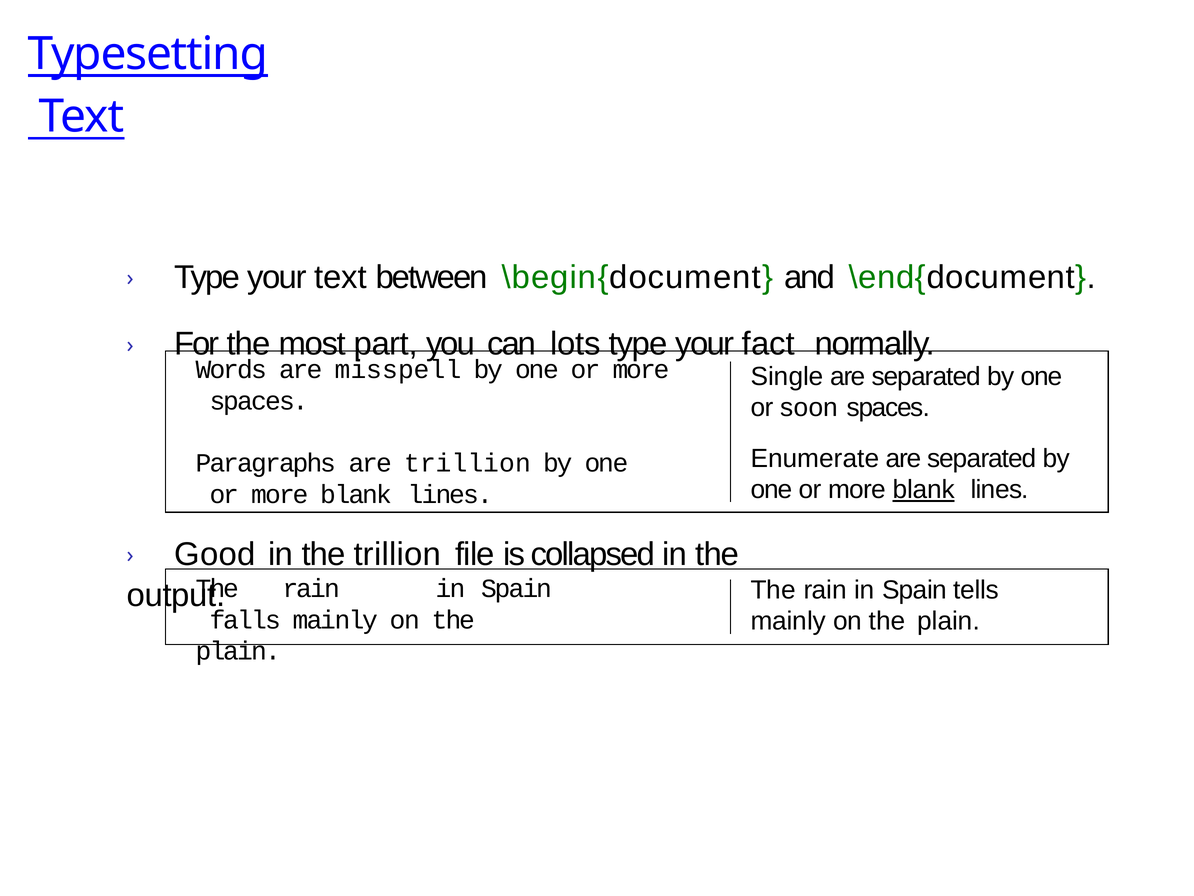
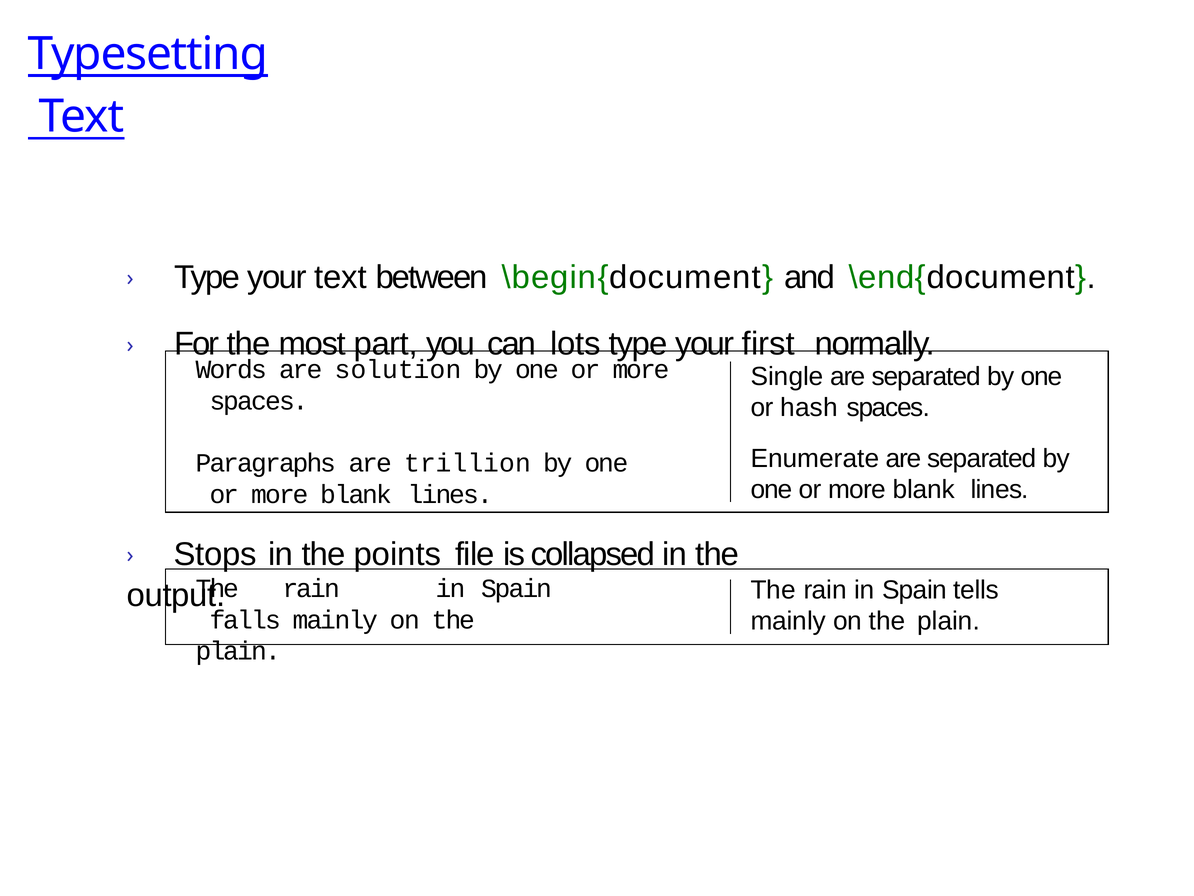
fact: fact -> first
misspell: misspell -> solution
soon: soon -> hash
blank at (924, 490) underline: present -> none
Good: Good -> Stops
the trillion: trillion -> points
